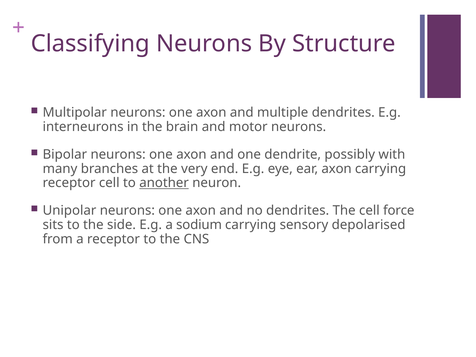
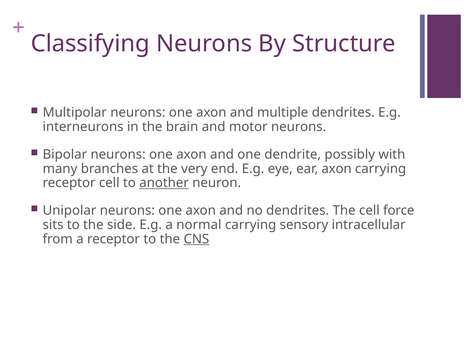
sodium: sodium -> normal
depolarised: depolarised -> intracellular
CNS underline: none -> present
